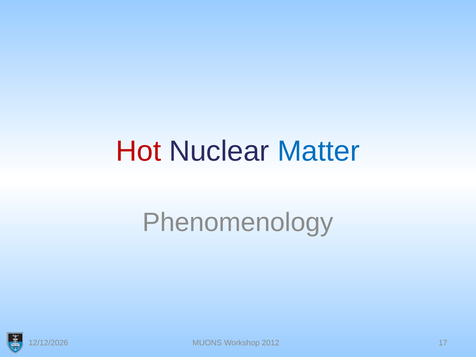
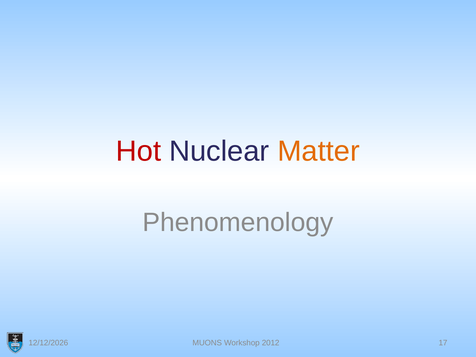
Matter colour: blue -> orange
